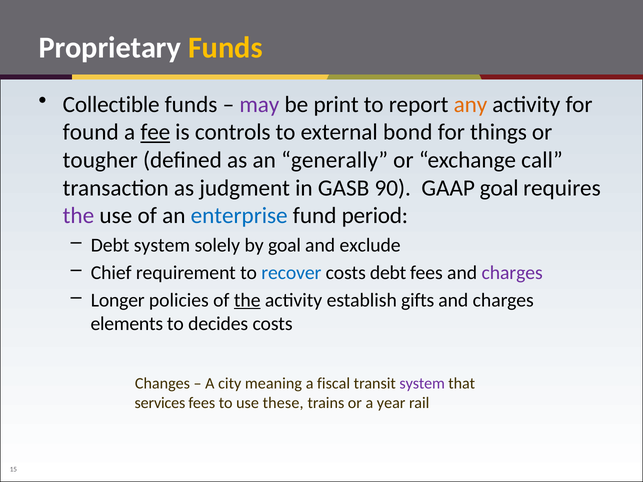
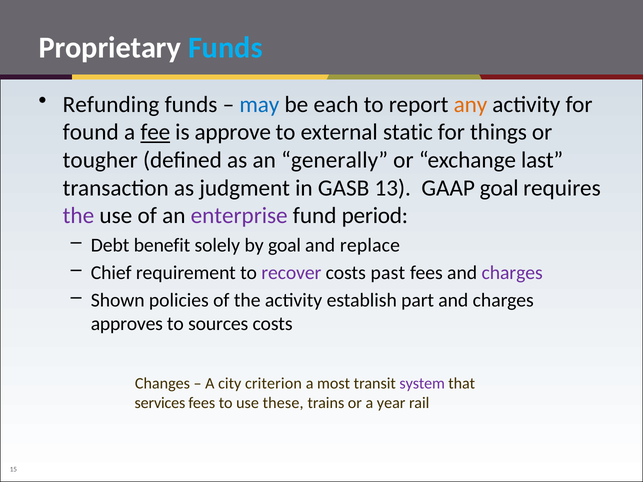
Funds at (225, 48) colour: yellow -> light blue
Collectible: Collectible -> Refunding
may colour: purple -> blue
print: print -> each
controls: controls -> approve
bond: bond -> static
call: call -> last
90: 90 -> 13
enterprise colour: blue -> purple
Debt system: system -> benefit
exclude: exclude -> replace
recover colour: blue -> purple
costs debt: debt -> past
Longer: Longer -> Shown
the at (247, 300) underline: present -> none
gifts: gifts -> part
elements: elements -> approves
decides: decides -> sources
meaning: meaning -> criterion
fiscal: fiscal -> most
